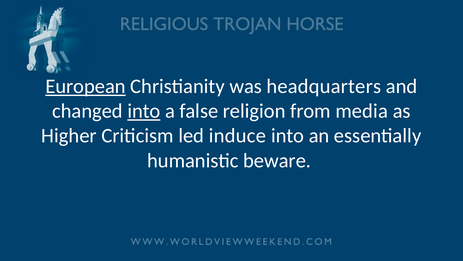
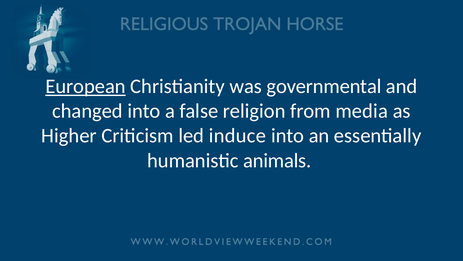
headquarters: headquarters -> governmental
into at (144, 111) underline: present -> none
beware: beware -> animals
